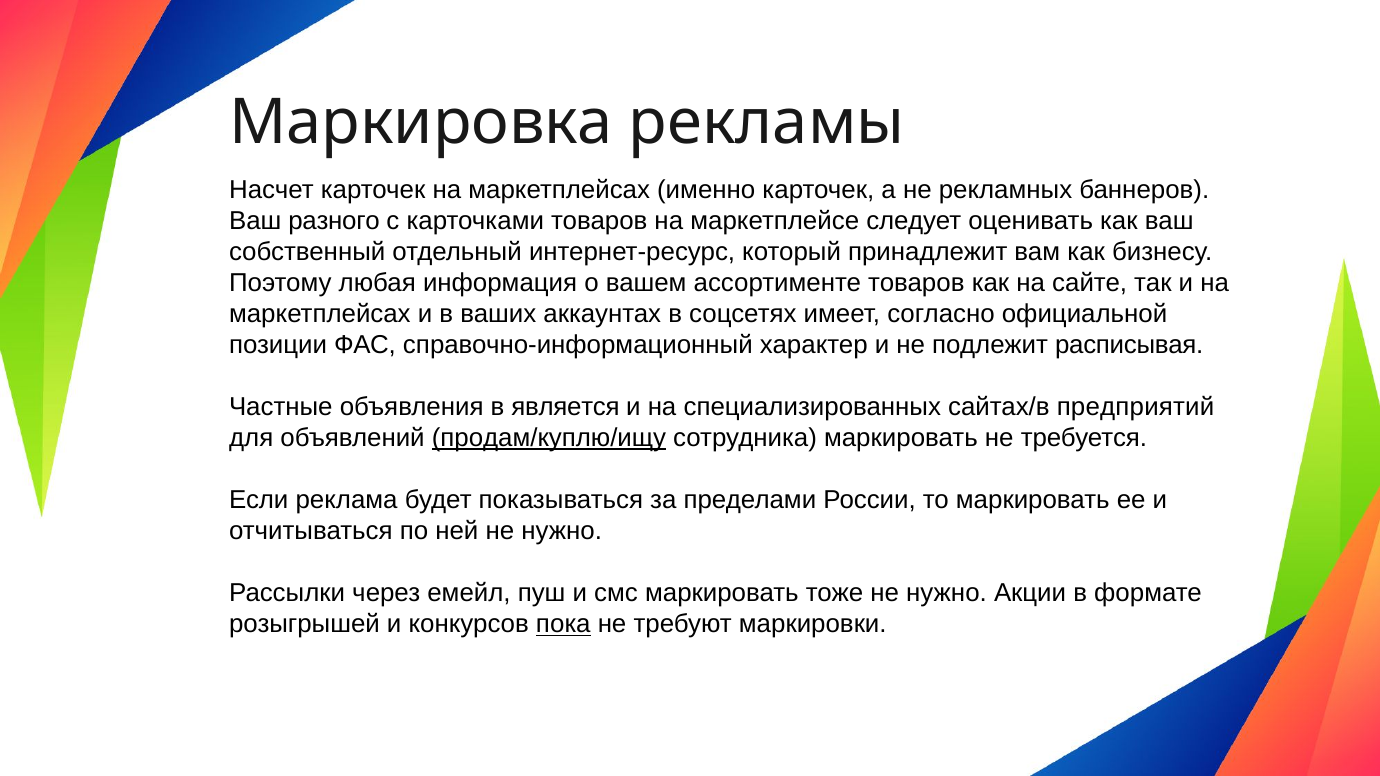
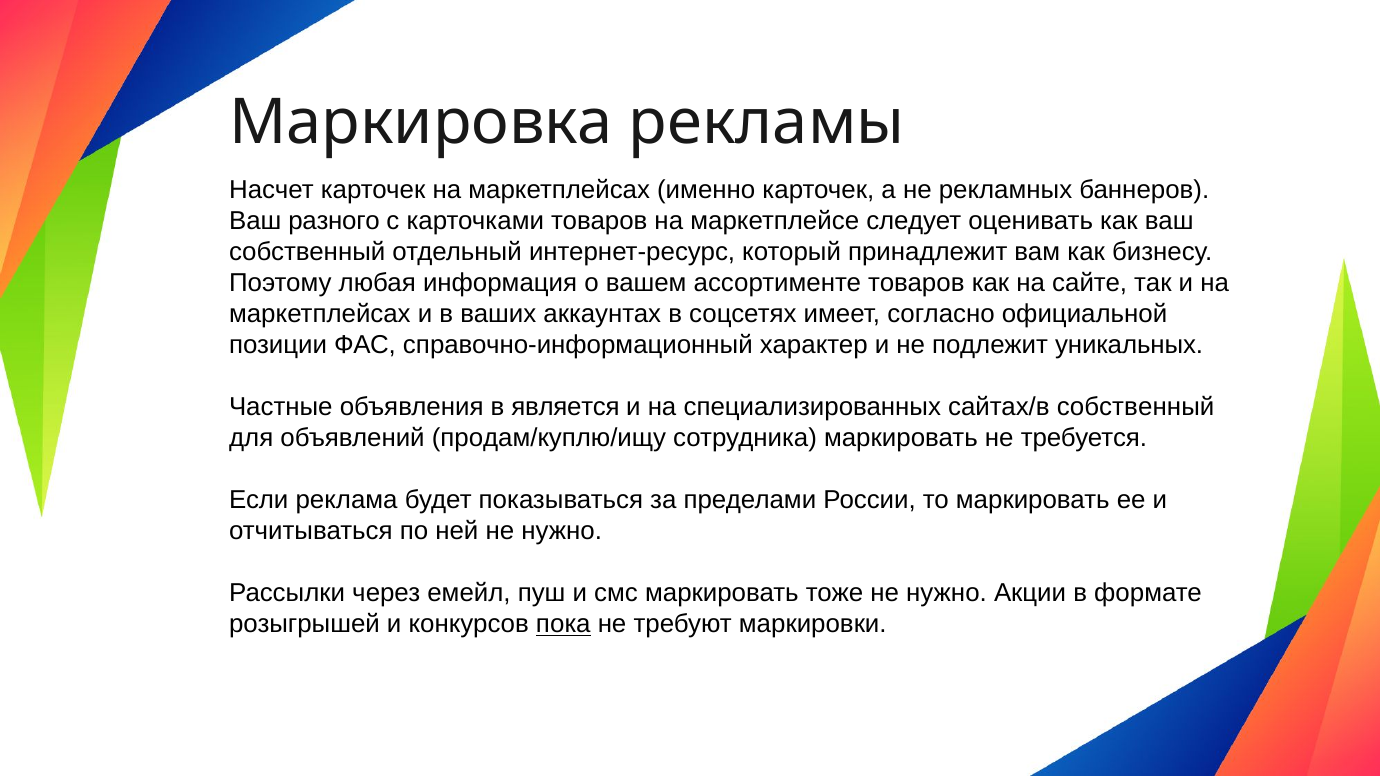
расписывая: расписывая -> уникальных
сайтах/в предприятий: предприятий -> собственный
продам/куплю/ищу underline: present -> none
